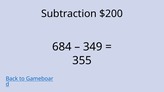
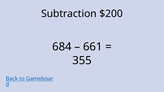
349: 349 -> 661
